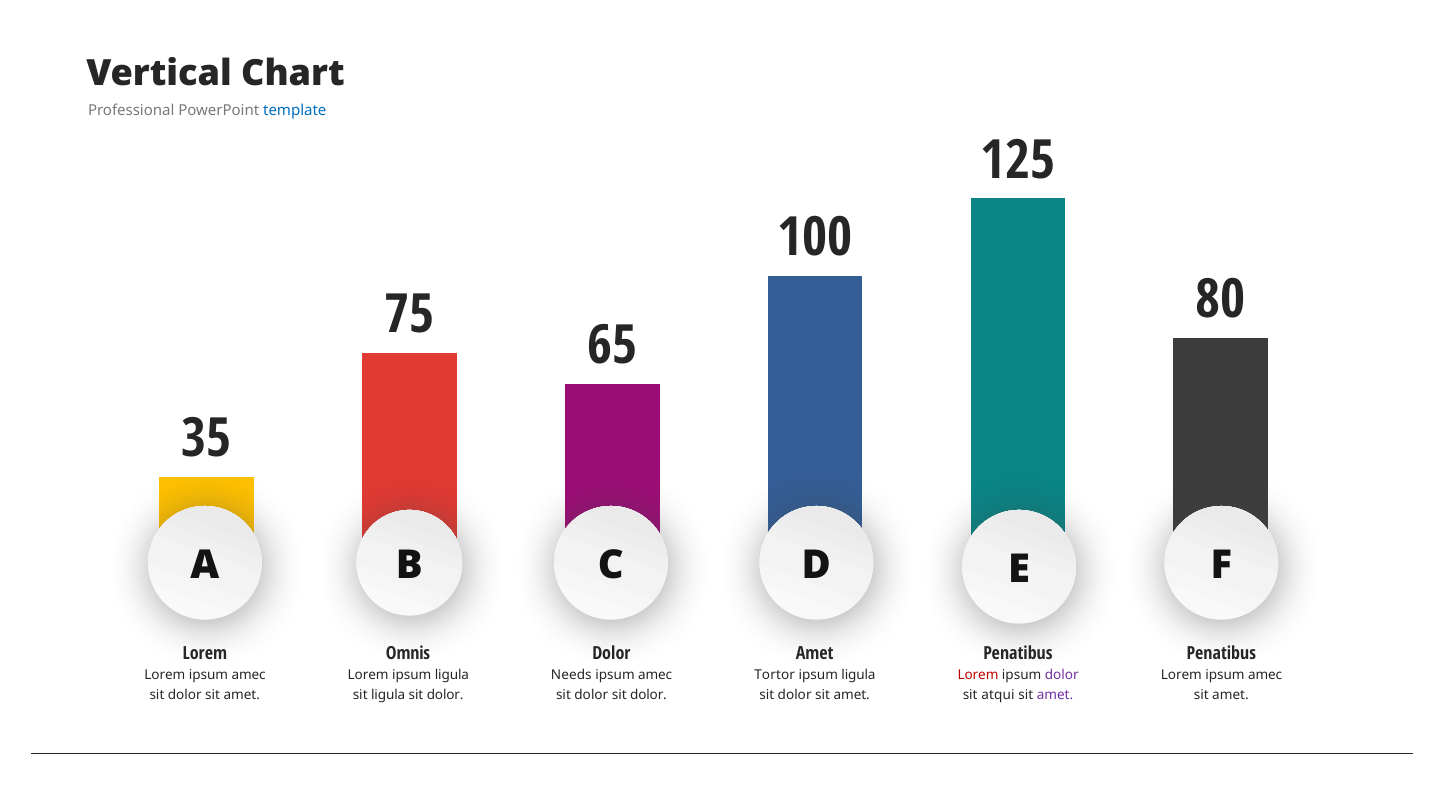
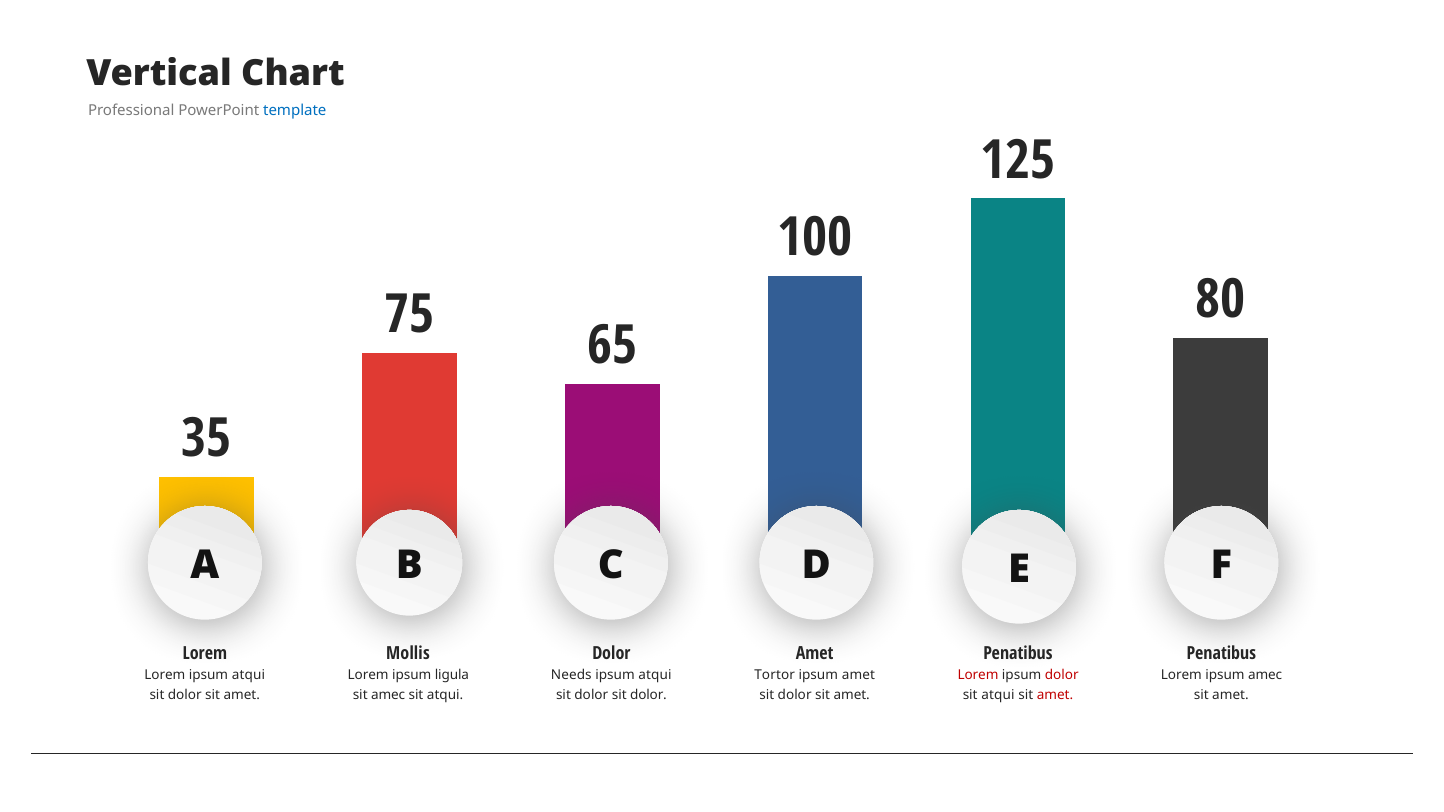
Omnis: Omnis -> Mollis
amec at (249, 675): amec -> atqui
amec at (655, 675): amec -> atqui
ligula at (859, 675): ligula -> amet
dolor at (1062, 675) colour: purple -> red
sit ligula: ligula -> amec
dolor at (445, 695): dolor -> atqui
amet at (1055, 695) colour: purple -> red
